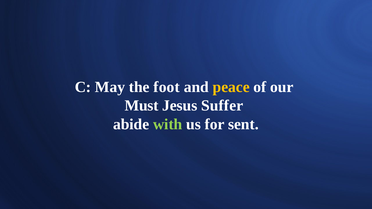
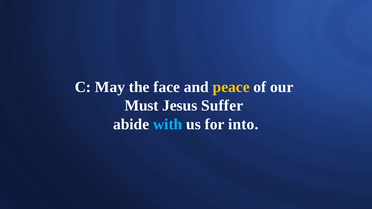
foot: foot -> face
with colour: light green -> light blue
sent: sent -> into
